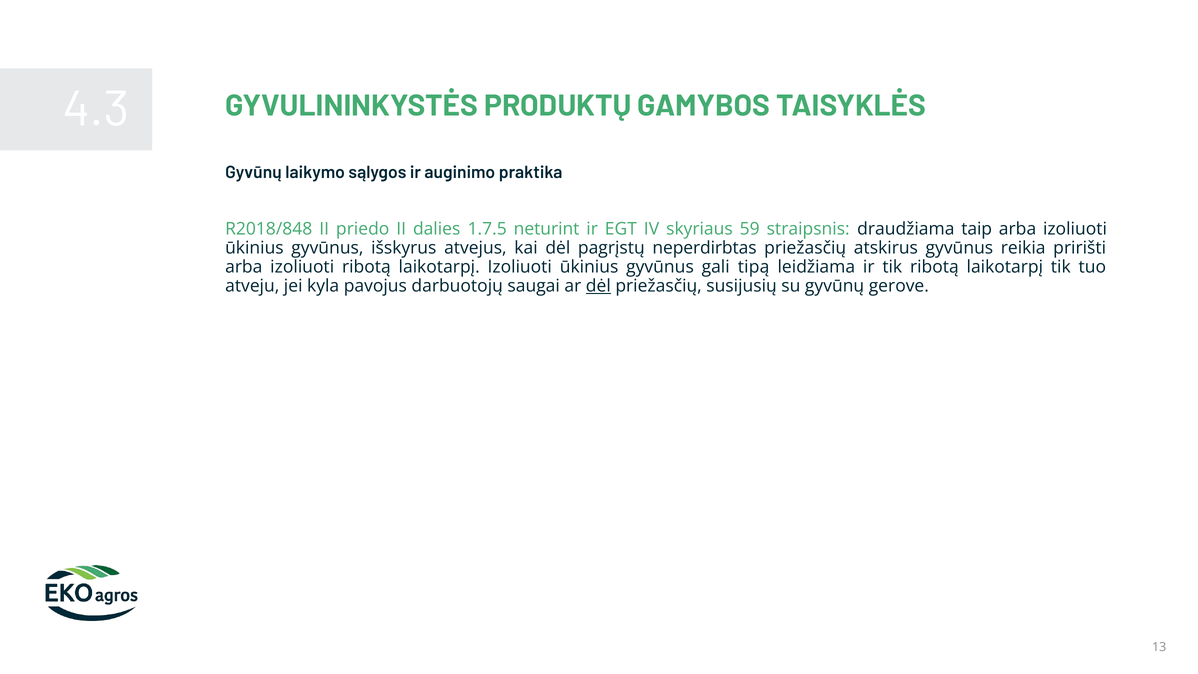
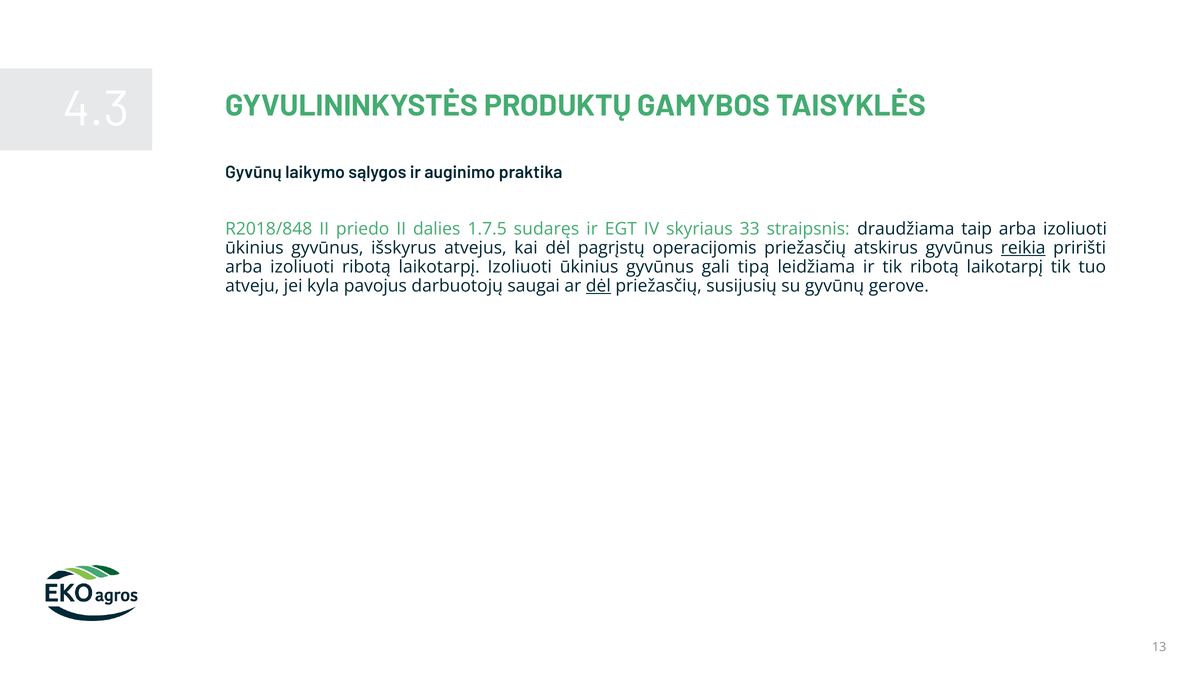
neturint: neturint -> sudaręs
59: 59 -> 33
neperdirbtas: neperdirbtas -> operacijomis
reikia underline: none -> present
